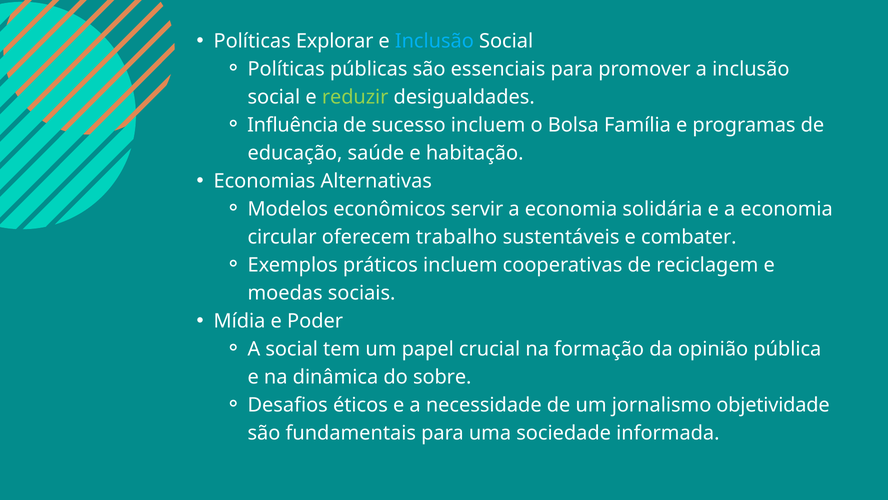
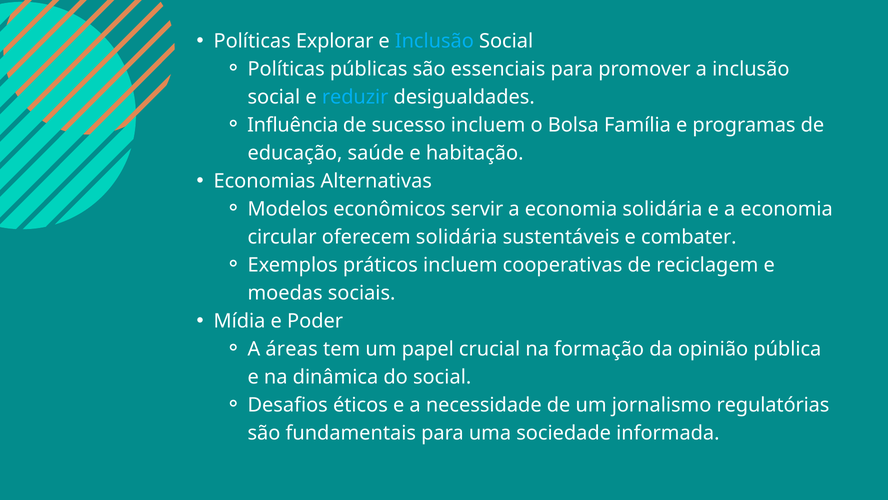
reduzir colour: light green -> light blue
oferecem trabalho: trabalho -> solidária
A social: social -> áreas
do sobre: sobre -> social
objetividade: objetividade -> regulatórias
